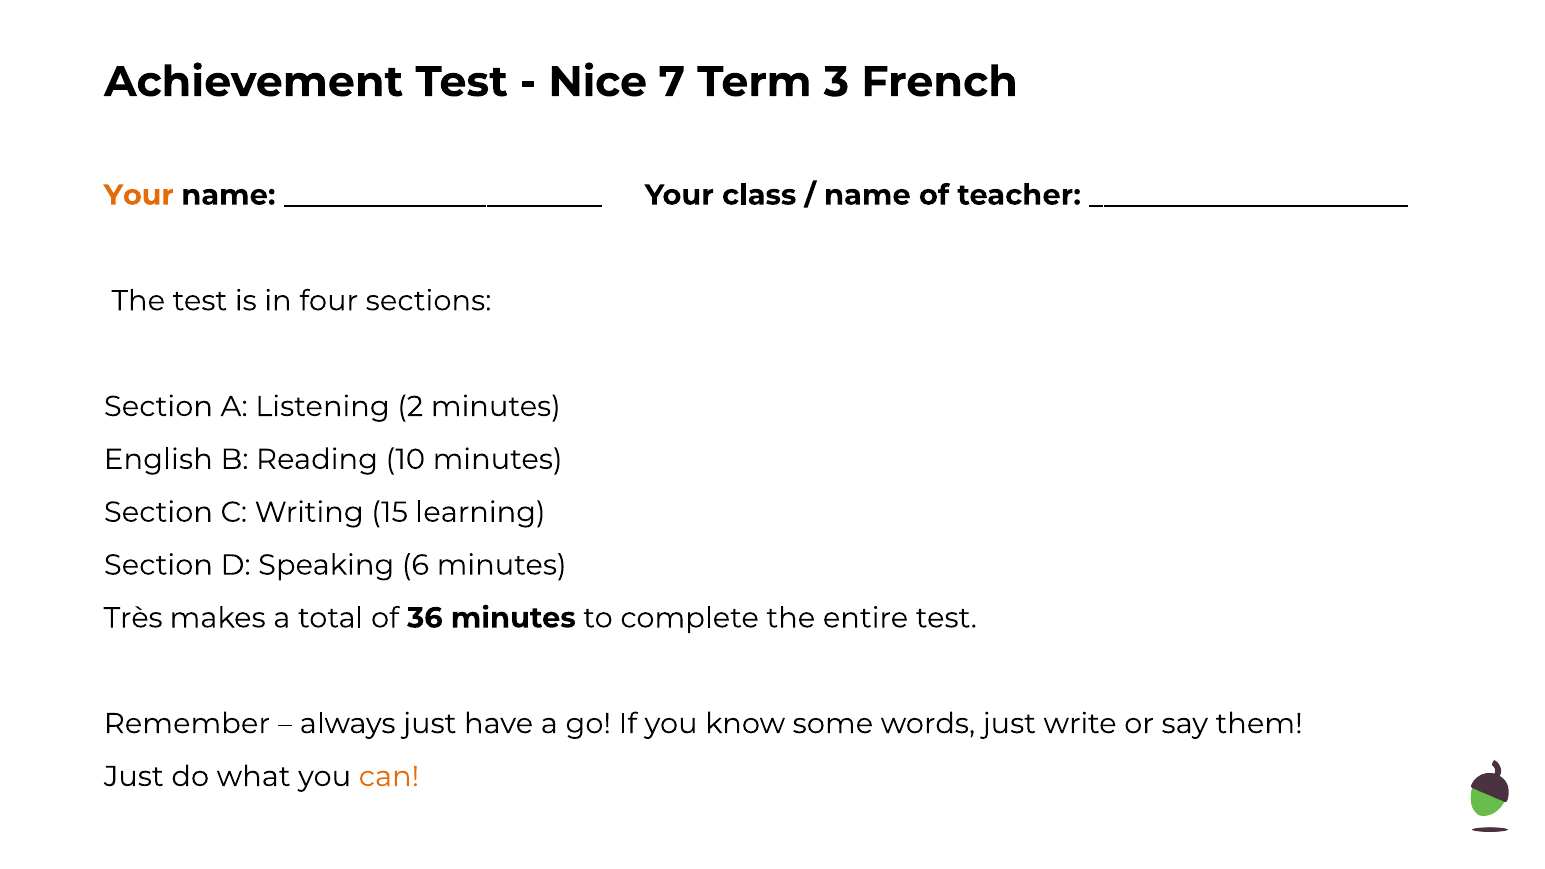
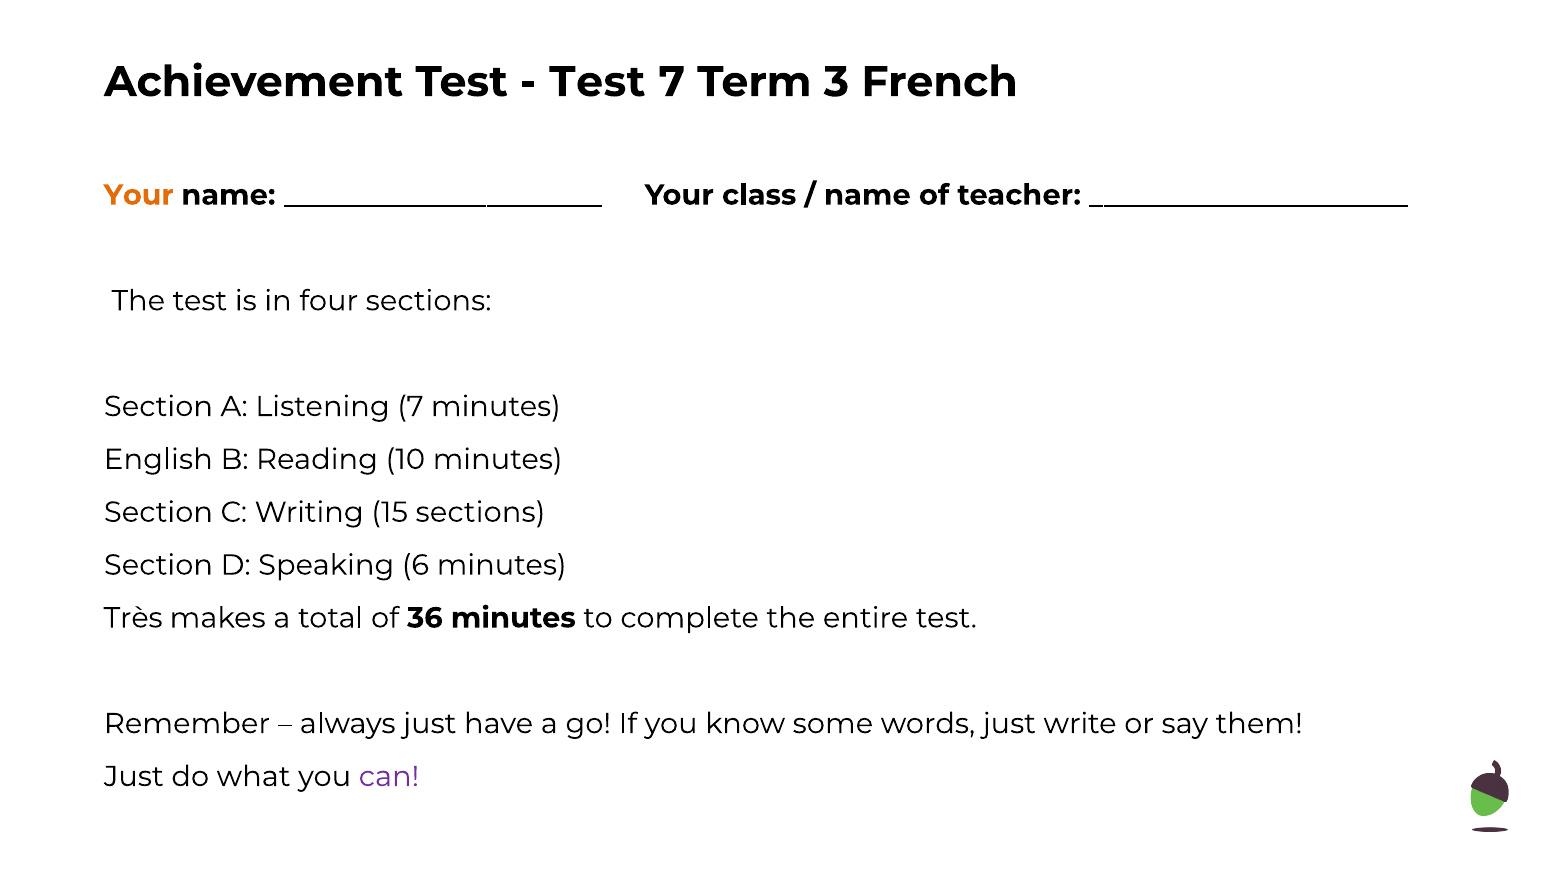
Nice at (598, 82): Nice -> Test
Listening 2: 2 -> 7
15 learning: learning -> sections
can colour: orange -> purple
